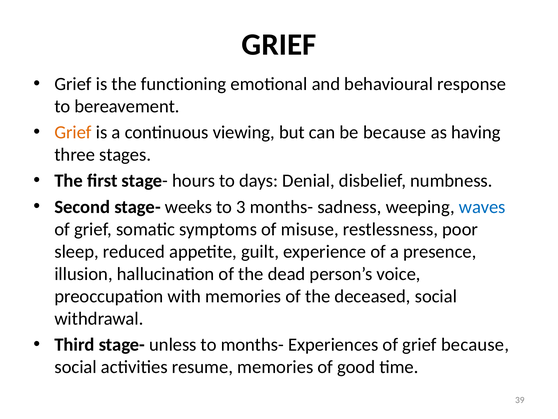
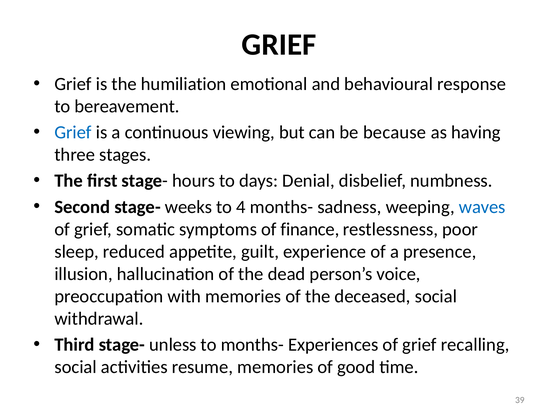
functioning: functioning -> humiliation
Grief at (73, 132) colour: orange -> blue
3: 3 -> 4
misuse: misuse -> finance
grief because: because -> recalling
